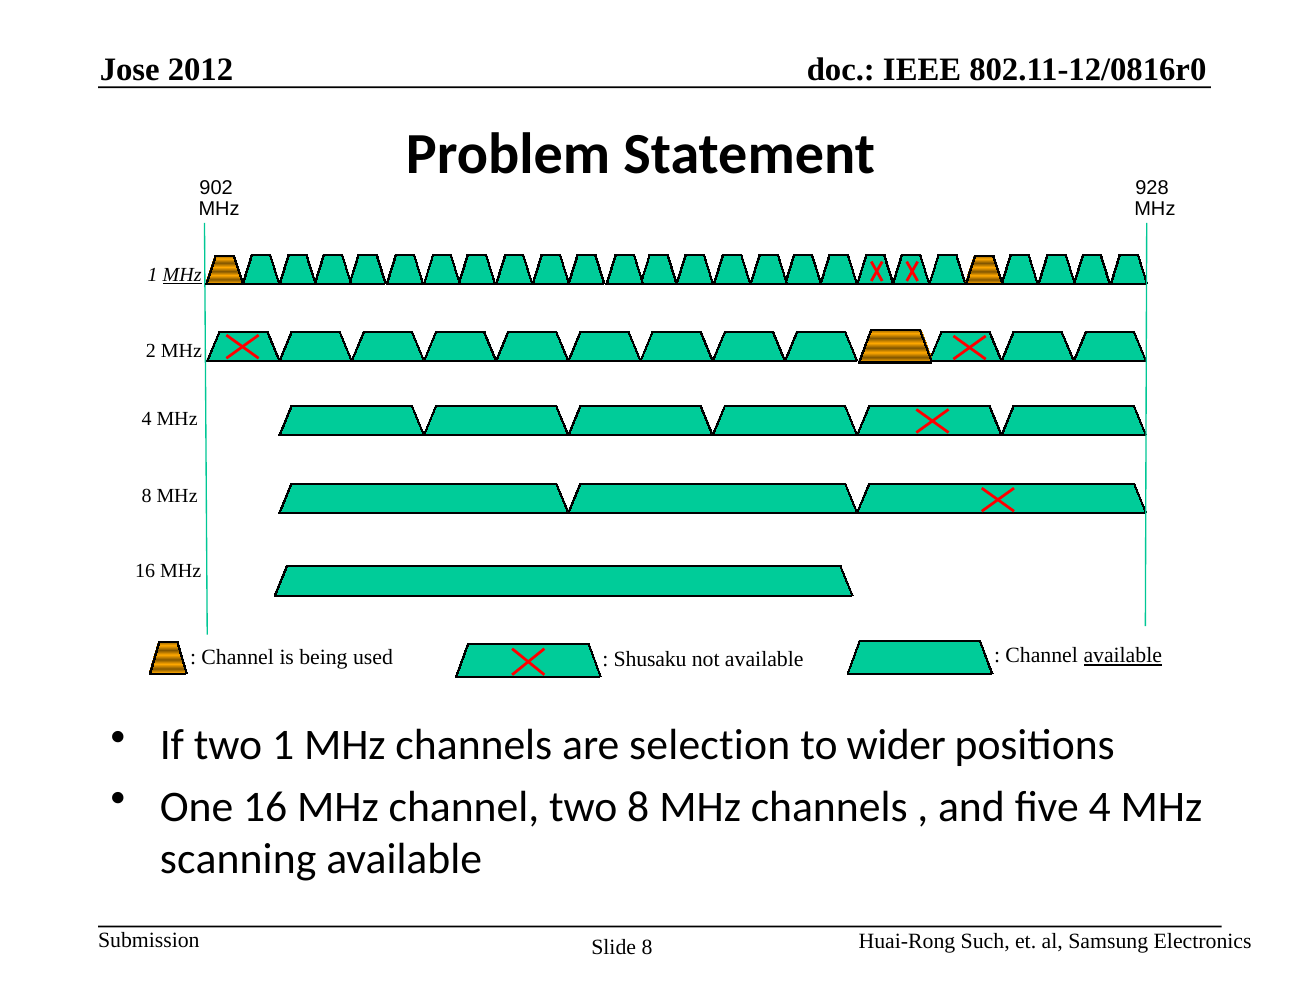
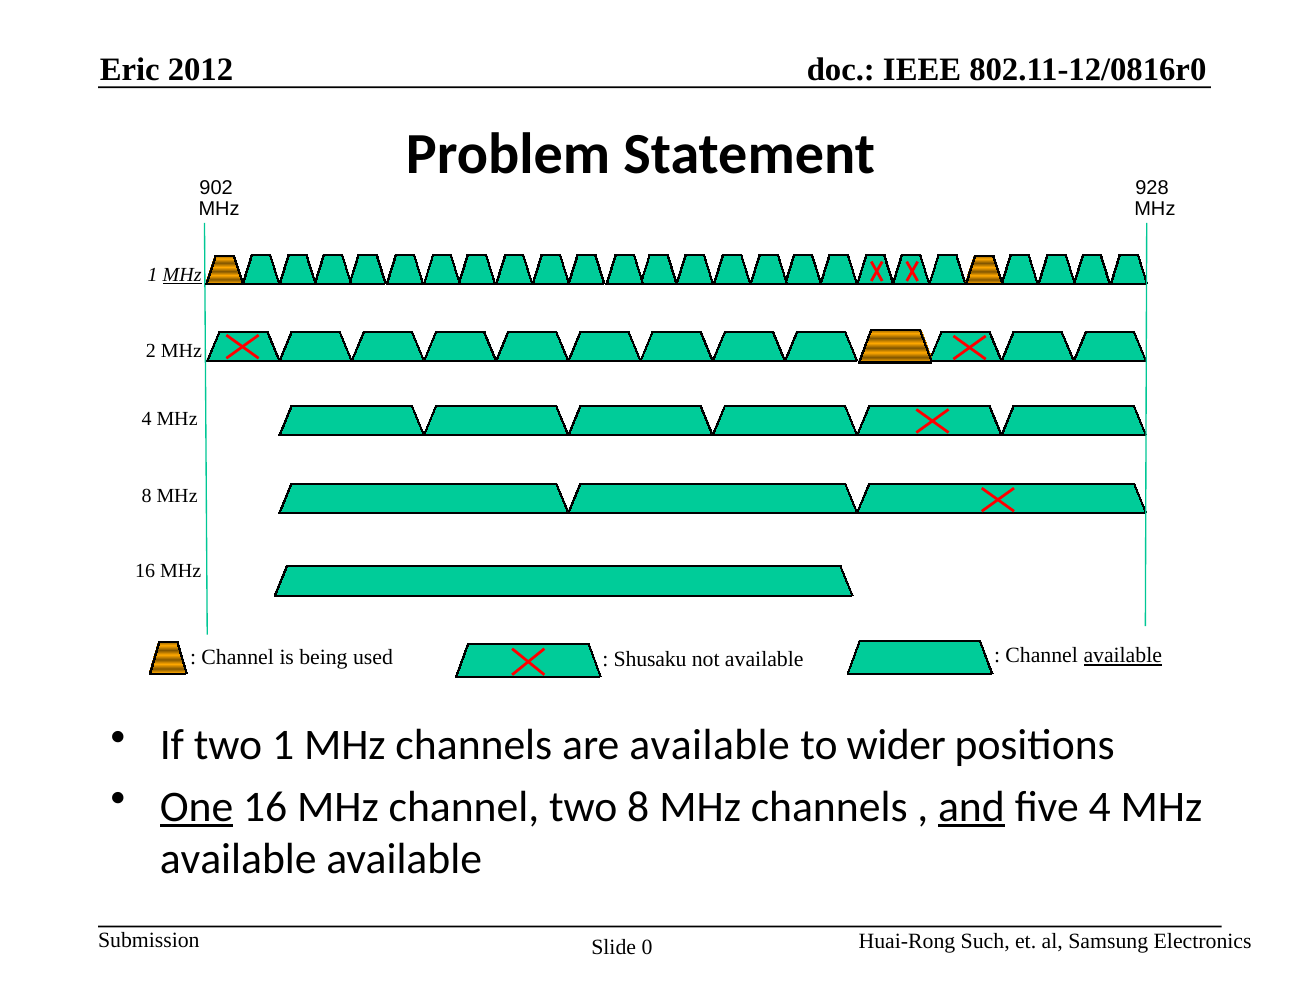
Jose: Jose -> Eric
are selection: selection -> available
One underline: none -> present
and underline: none -> present
scanning at (238, 860): scanning -> available
Slide 8: 8 -> 0
